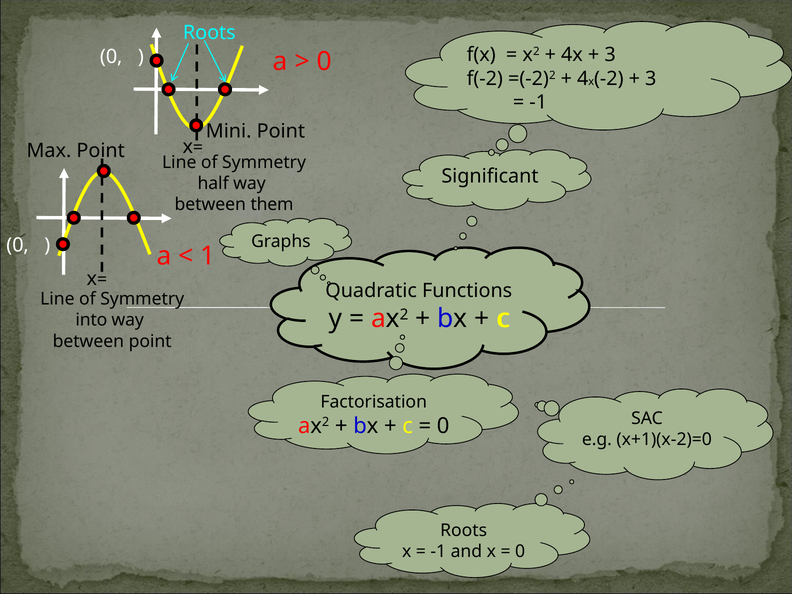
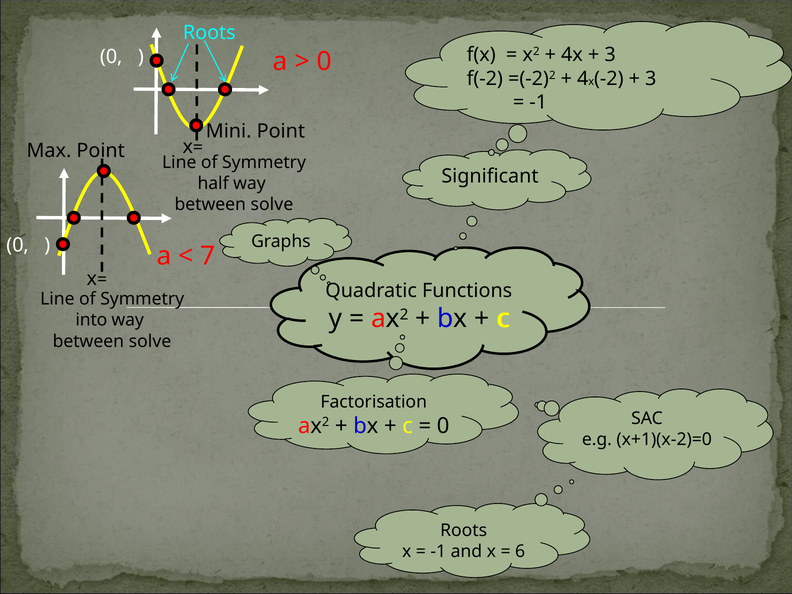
them at (272, 204): them -> solve
1: 1 -> 7
point at (150, 341): point -> solve
0 at (520, 551): 0 -> 6
